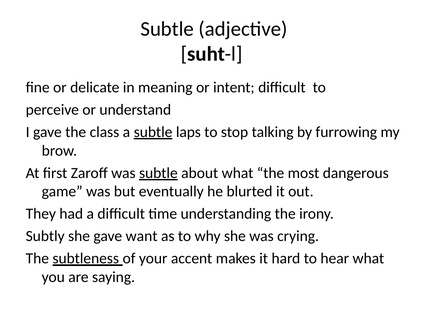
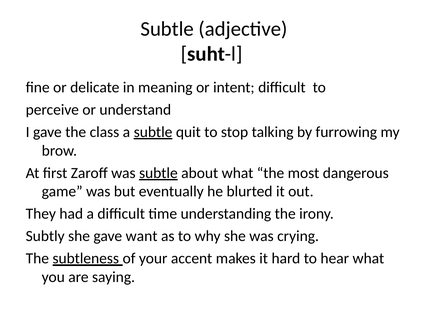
laps: laps -> quit
